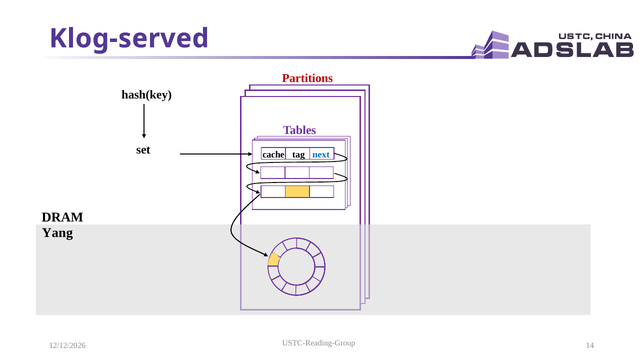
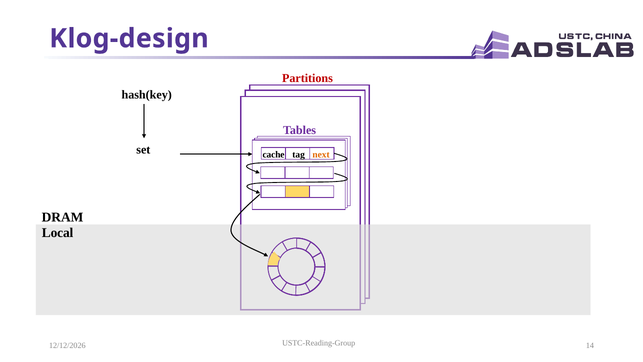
Klog-served: Klog-served -> Klog-design
next colour: blue -> orange
Yang: Yang -> Local
